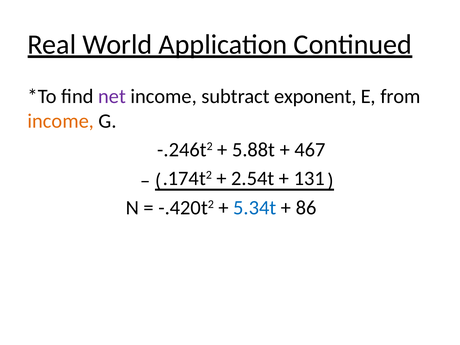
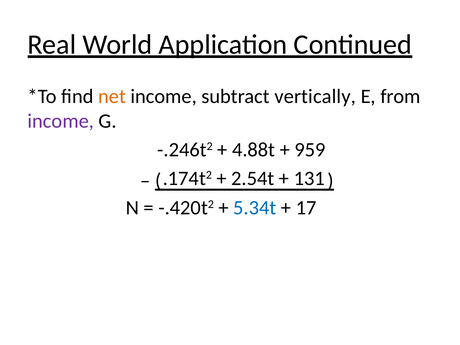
net colour: purple -> orange
exponent: exponent -> vertically
income at (61, 121) colour: orange -> purple
5.88t: 5.88t -> 4.88t
467: 467 -> 959
86: 86 -> 17
